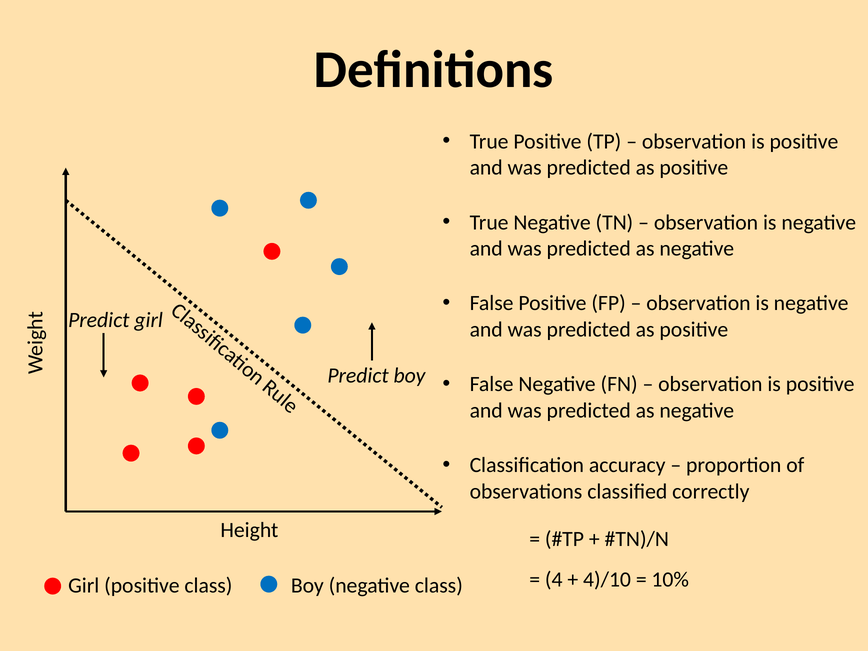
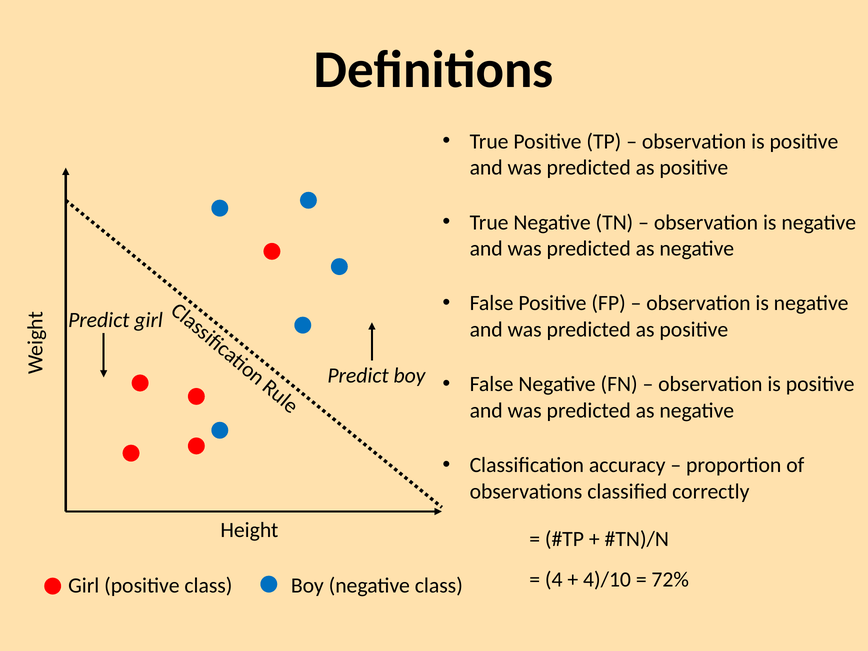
10%: 10% -> 72%
